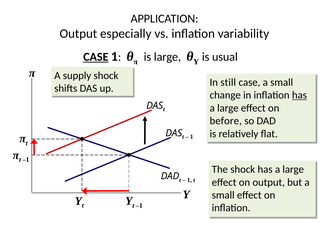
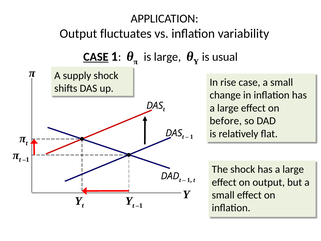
especially: especially -> fluctuates
still: still -> rise
has at (299, 95) underline: present -> none
